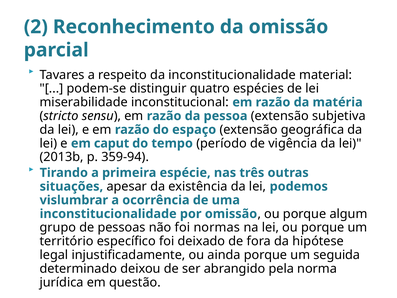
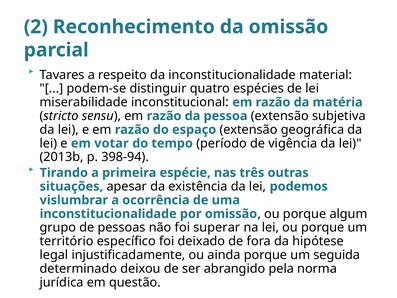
caput: caput -> votar
359-94: 359-94 -> 398-94
normas: normas -> superar
